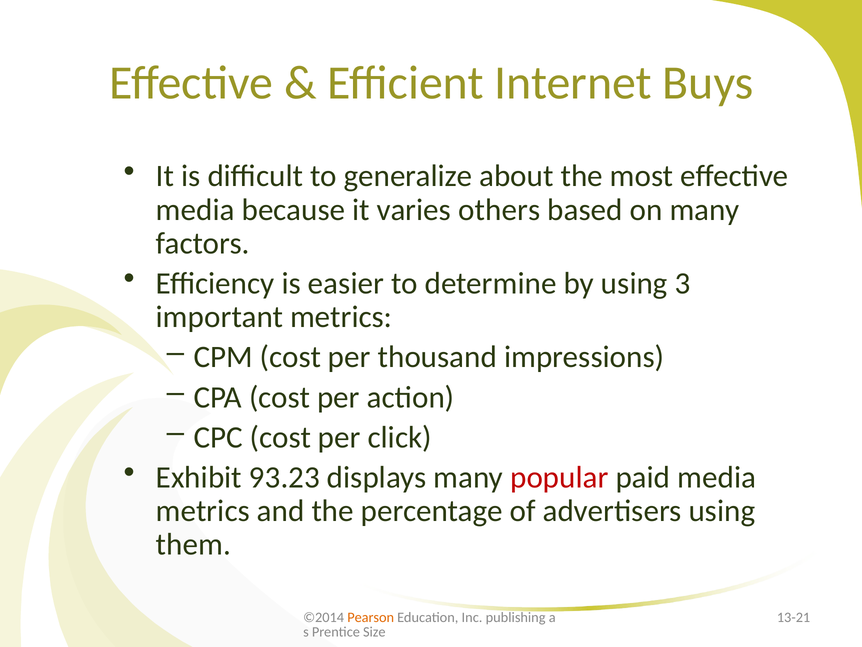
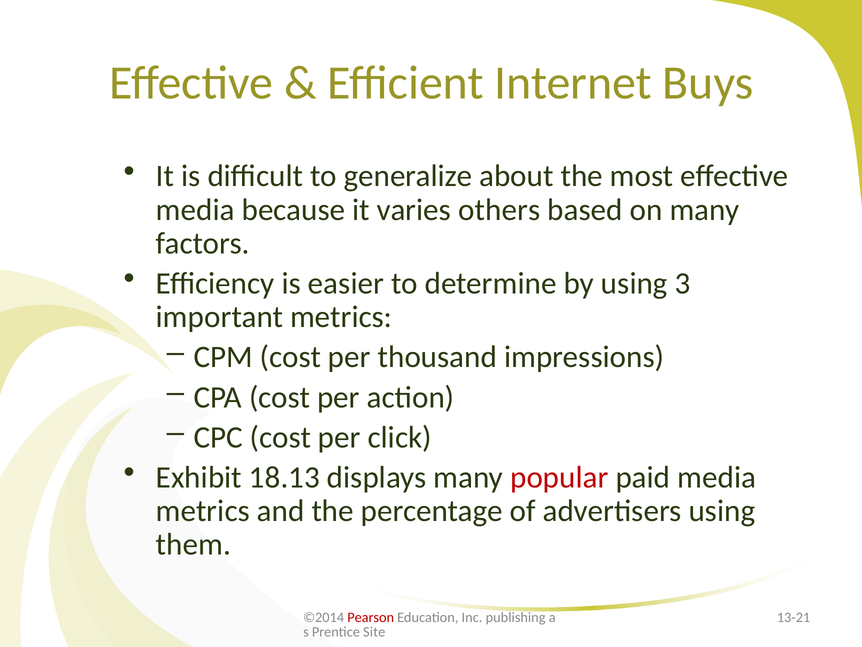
93.23: 93.23 -> 18.13
Pearson colour: orange -> red
Size: Size -> Site
